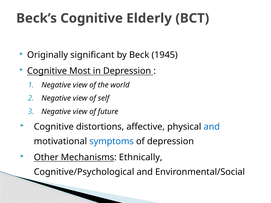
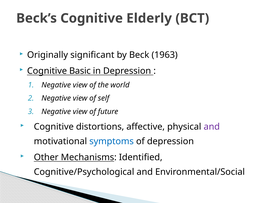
1945: 1945 -> 1963
Most: Most -> Basic
and at (212, 127) colour: blue -> purple
Ethnically: Ethnically -> Identified
